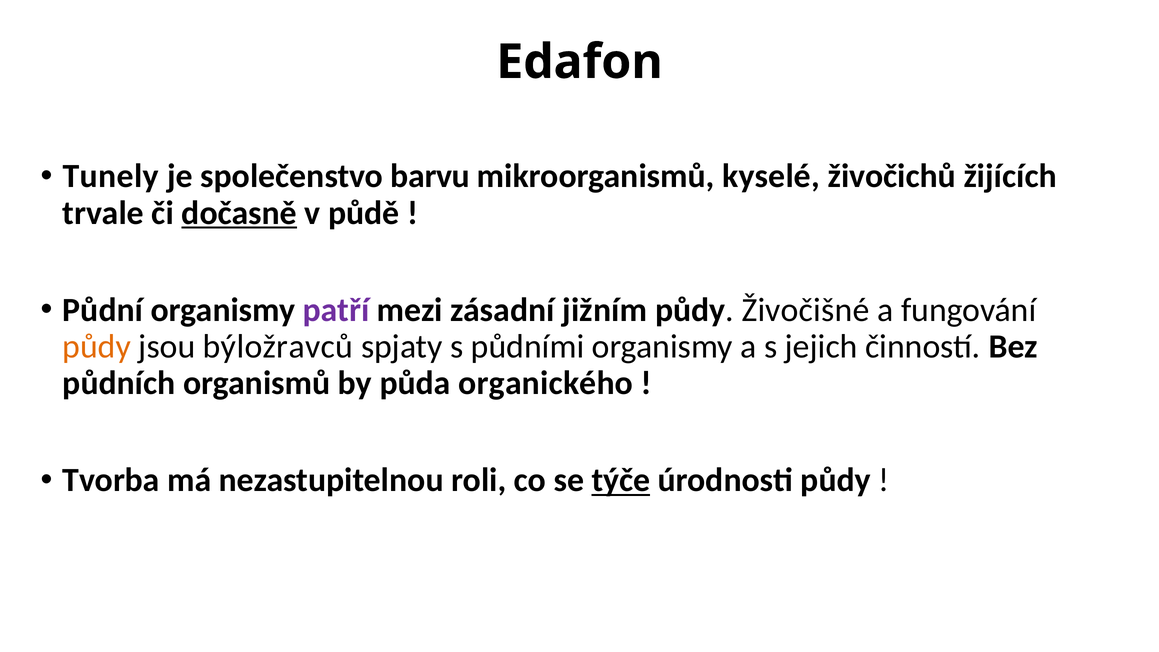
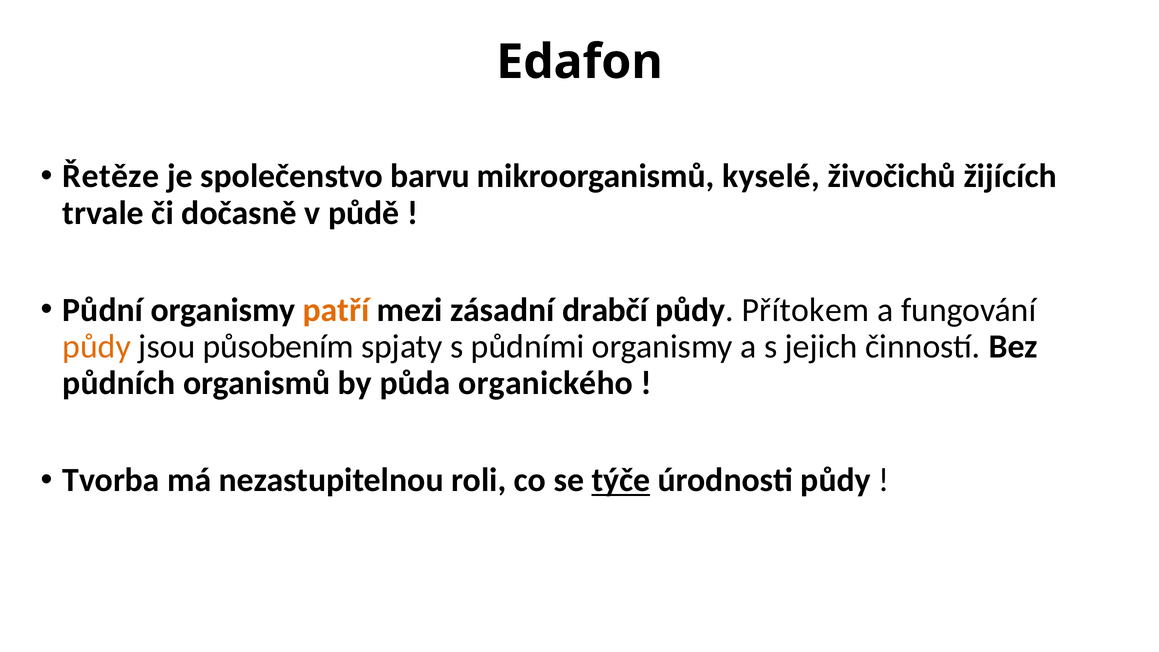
Tunely: Tunely -> Řetěze
dočasně underline: present -> none
patří colour: purple -> orange
jižním: jižním -> drabčí
Živočišné: Živočišné -> Přítokem
býložravců: býložravců -> působením
